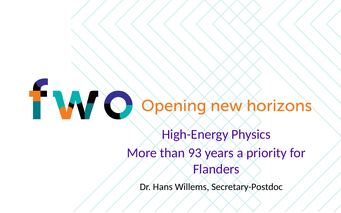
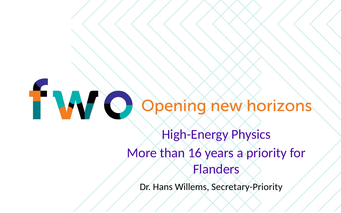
93: 93 -> 16
Secretary-Postdoc: Secretary-Postdoc -> Secretary-Priority
